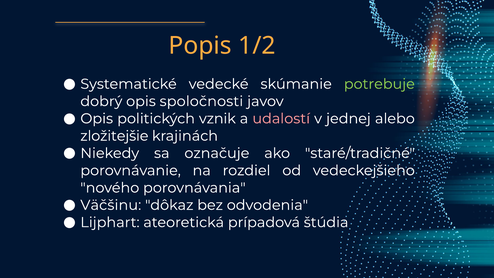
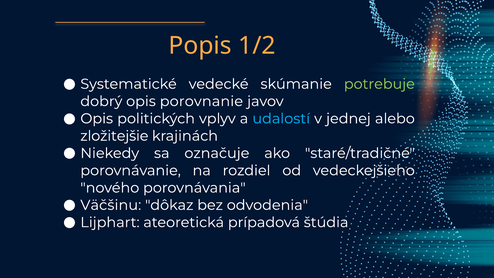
spoločnosti: spoločnosti -> porovnanie
vznik: vznik -> vplyv
udalostí colour: pink -> light blue
